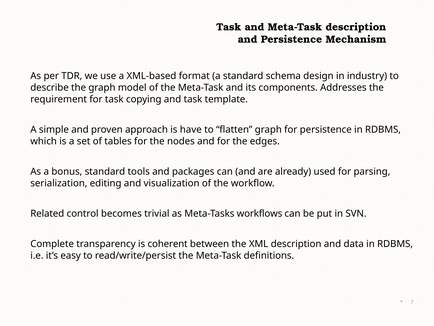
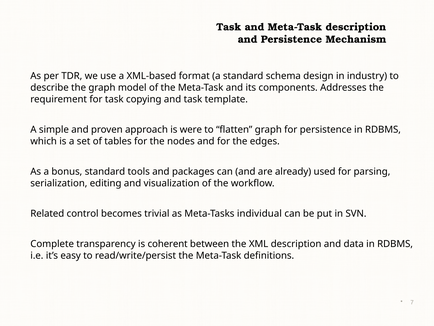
have: have -> were
workflows: workflows -> individual
